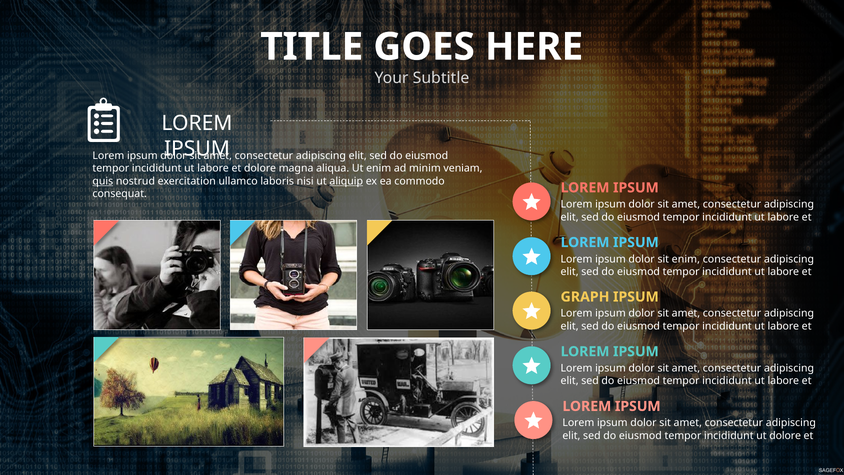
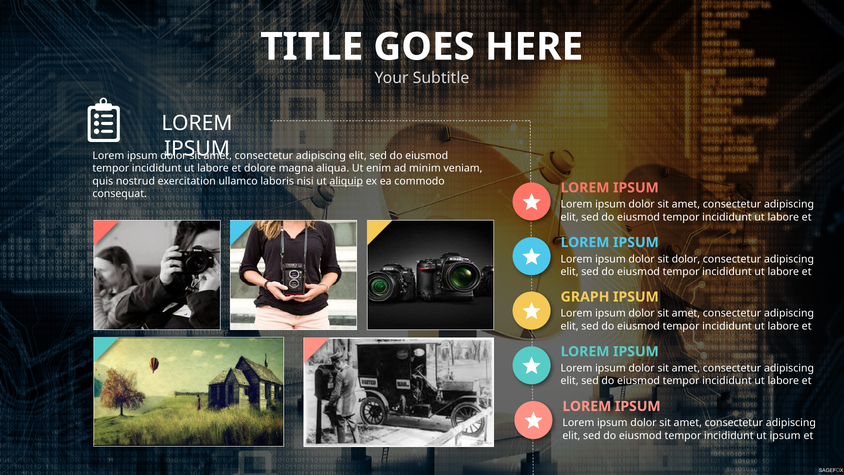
quis underline: present -> none
sit enim: enim -> dolor
ut dolore: dolore -> ipsum
